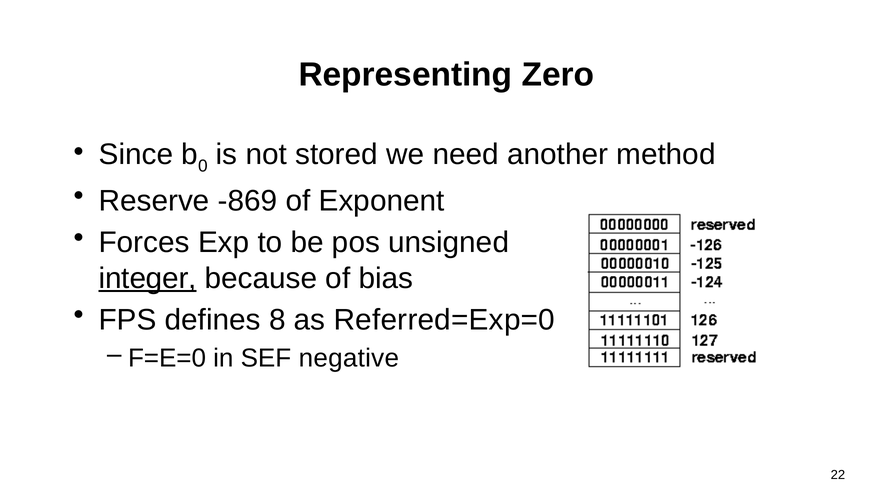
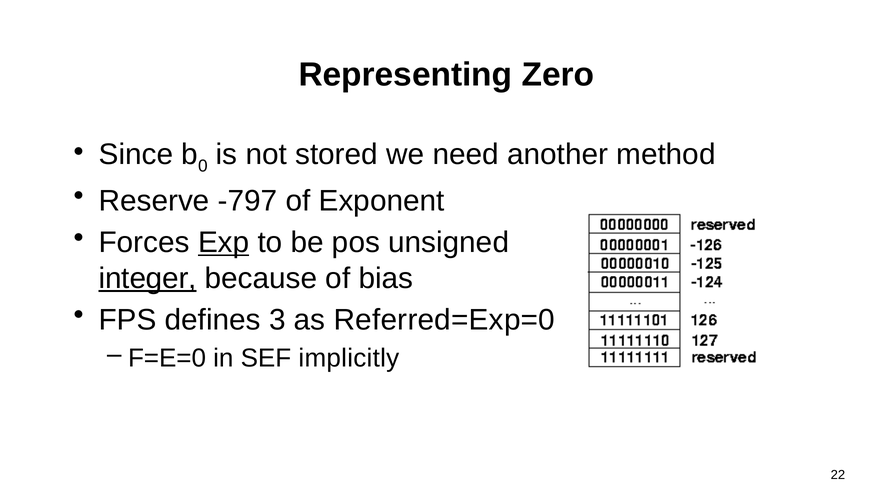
-869: -869 -> -797
Exp underline: none -> present
8: 8 -> 3
negative: negative -> implicitly
